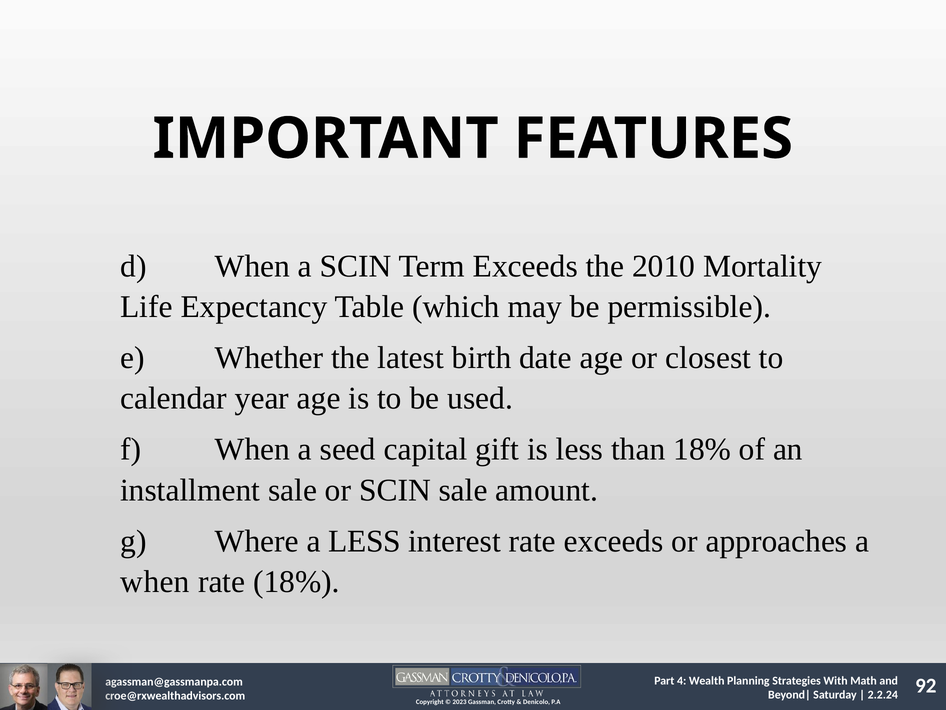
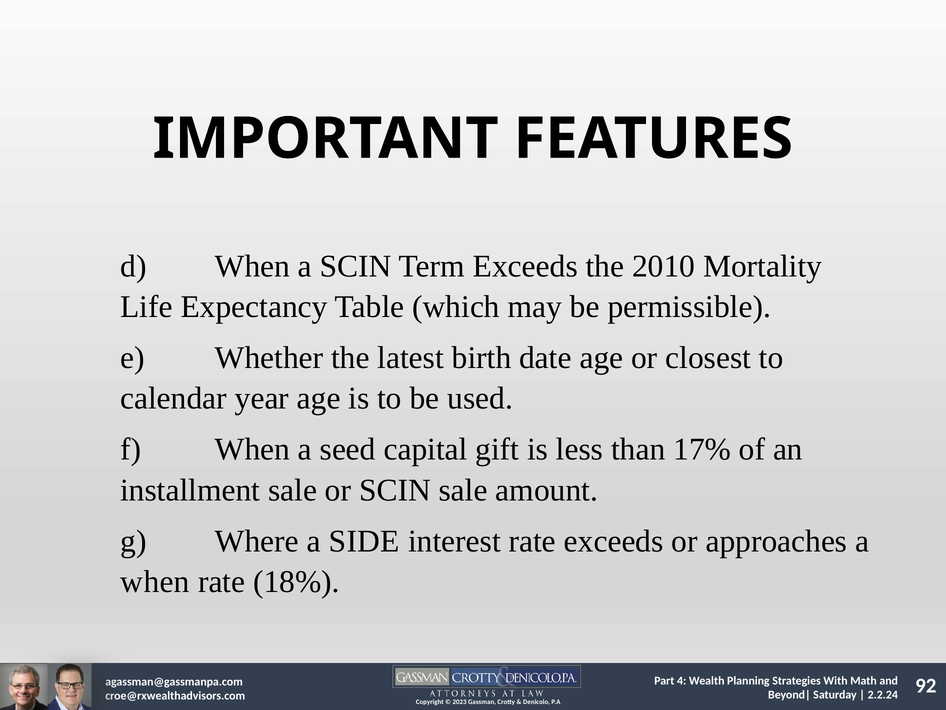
than 18%: 18% -> 17%
a LESS: LESS -> SIDE
